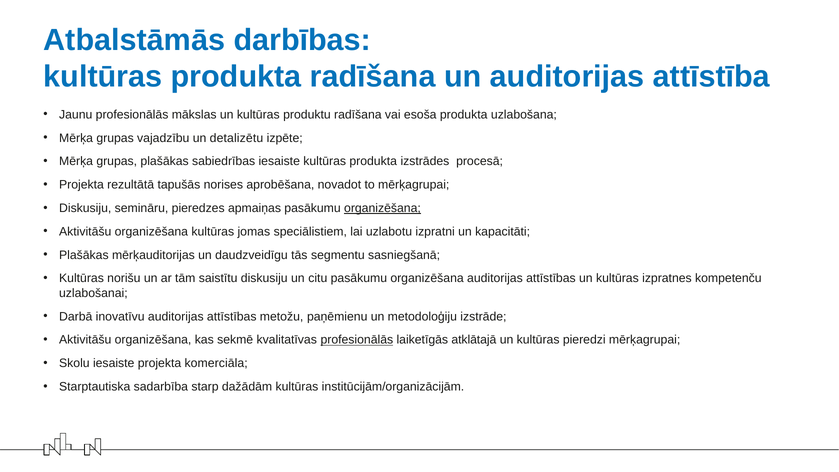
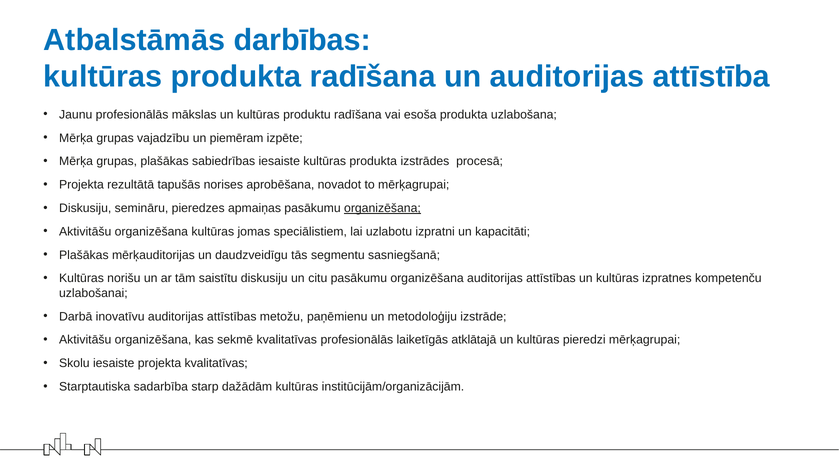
detalizētu: detalizētu -> piemēram
profesionālās at (357, 340) underline: present -> none
projekta komerciāla: komerciāla -> kvalitatīvas
